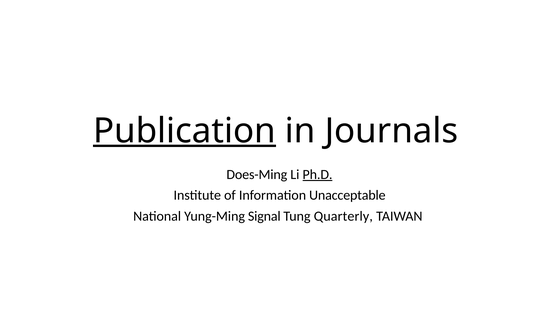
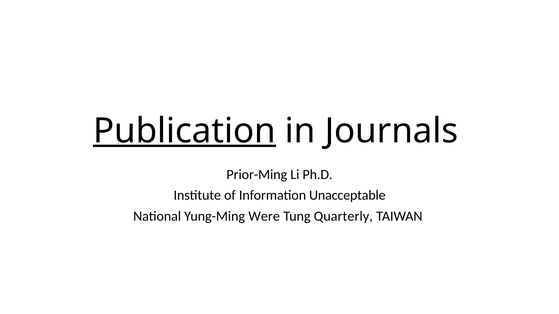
Does-Ming: Does-Ming -> Prior-Ming
Ph.D underline: present -> none
Signal: Signal -> Were
